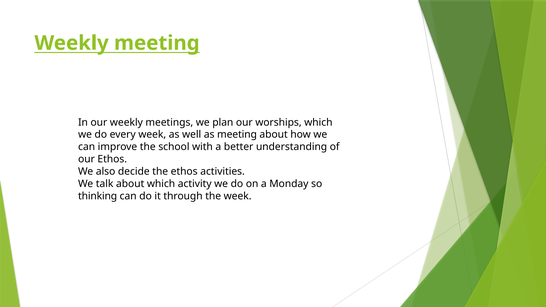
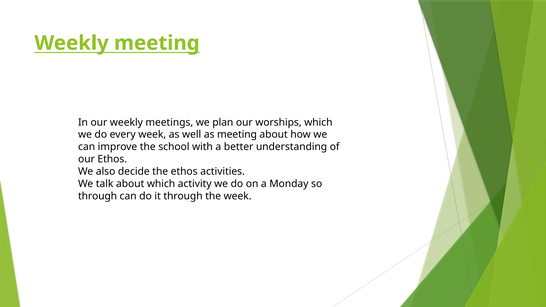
thinking at (98, 196): thinking -> through
